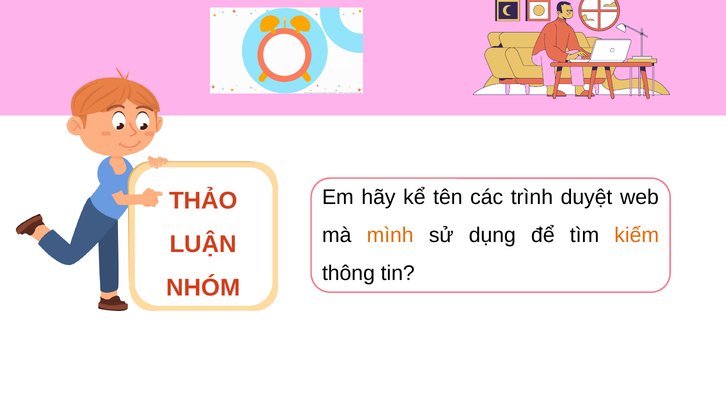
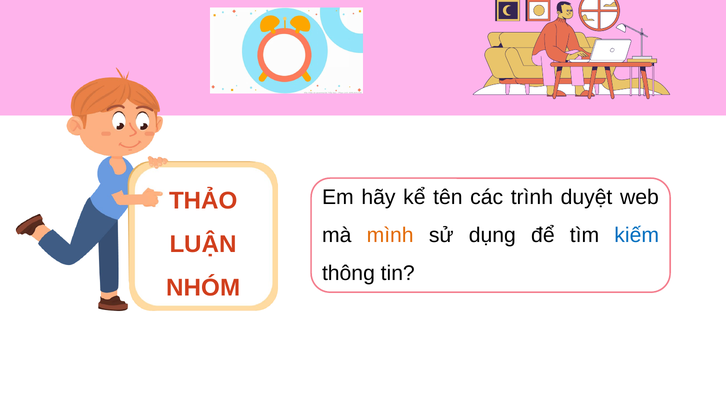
kiếm colour: orange -> blue
